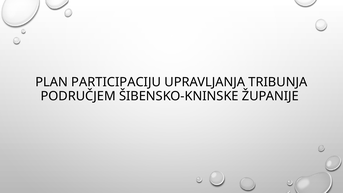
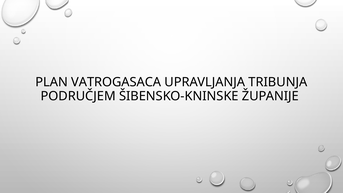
PARTICIPACIJU: PARTICIPACIJU -> VATROGASACA
